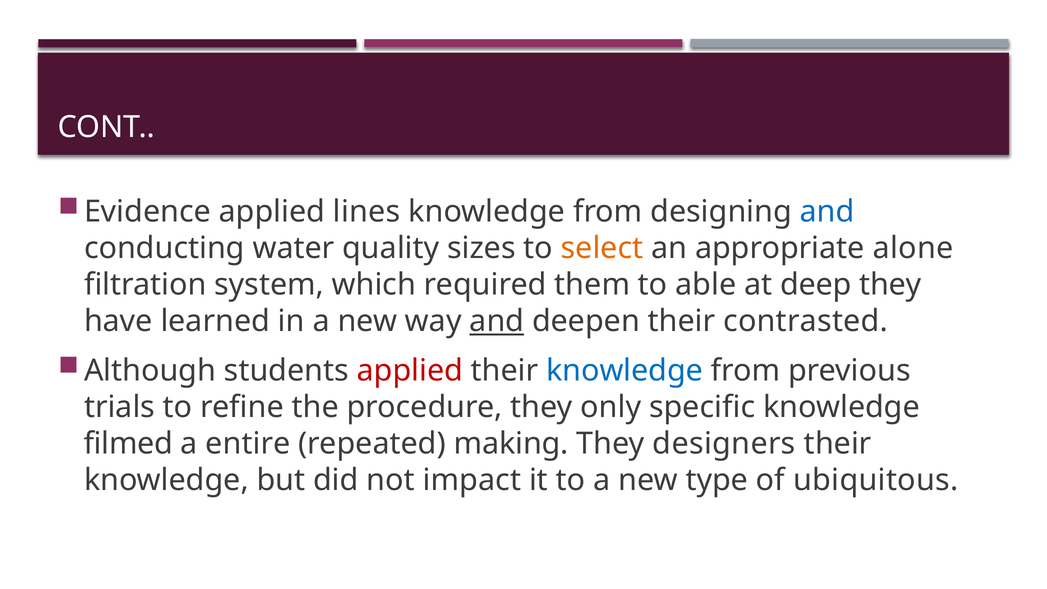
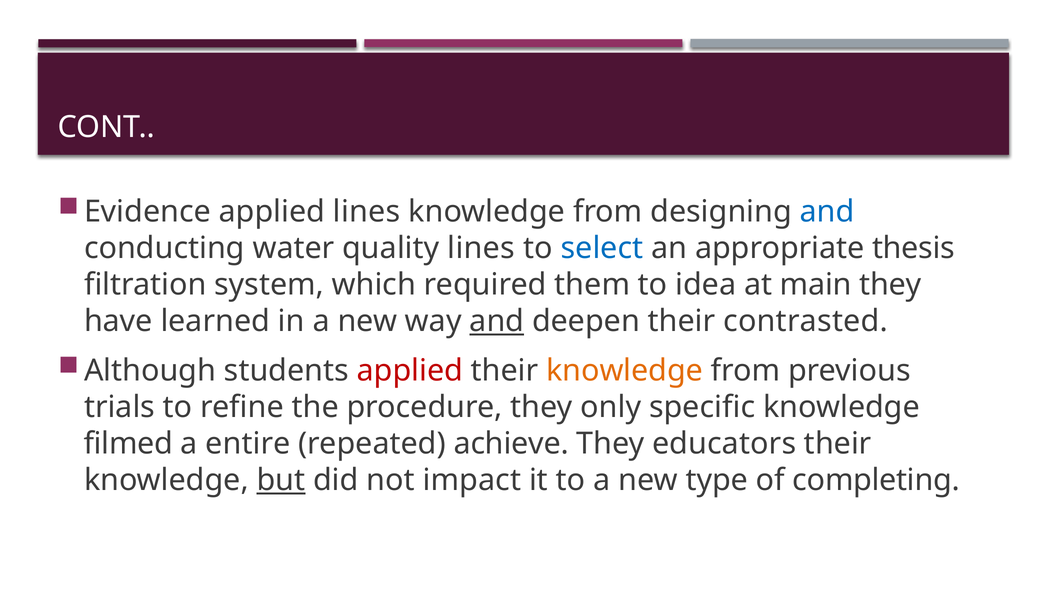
quality sizes: sizes -> lines
select colour: orange -> blue
alone: alone -> thesis
able: able -> idea
deep: deep -> main
knowledge at (625, 371) colour: blue -> orange
making: making -> achieve
designers: designers -> educators
but underline: none -> present
ubiquitous: ubiquitous -> completing
